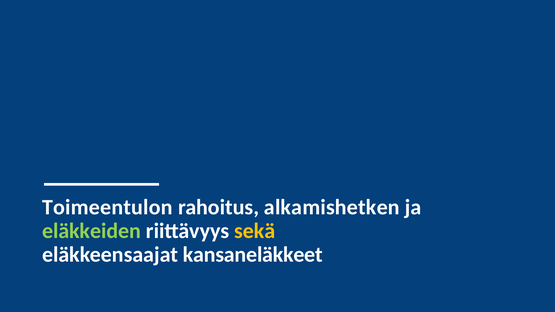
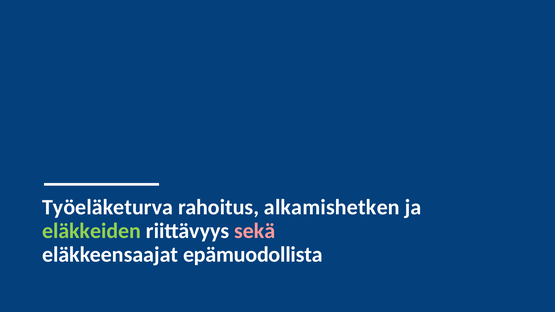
Toimeentulon: Toimeentulon -> Työeläketurva
sekä colour: yellow -> pink
kansaneläkkeet: kansaneläkkeet -> epämuodollista
